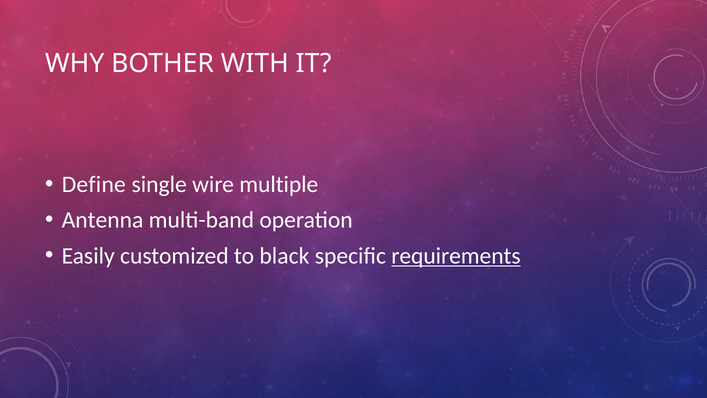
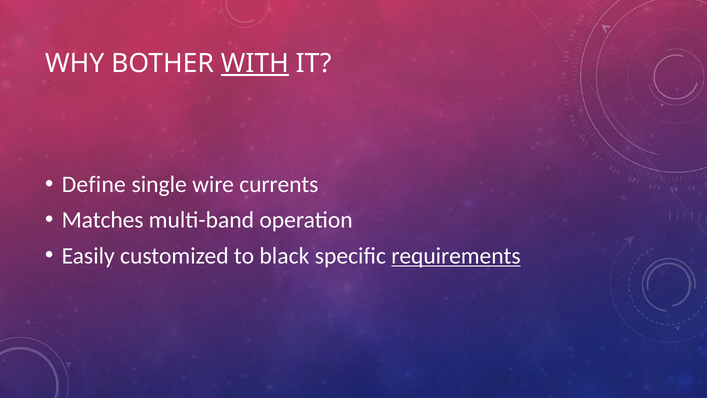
WITH underline: none -> present
multiple: multiple -> currents
Antenna: Antenna -> Matches
